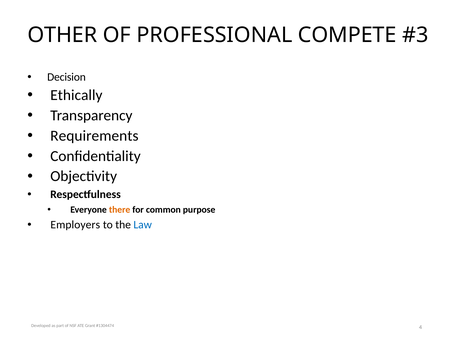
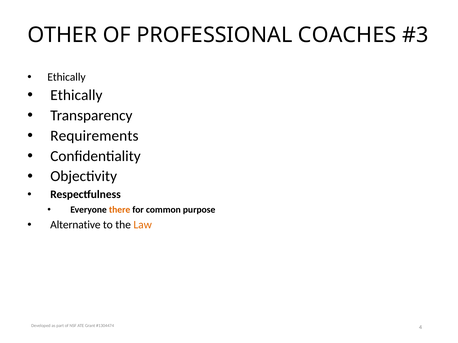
COMPETE: COMPETE -> COACHES
Decision at (67, 77): Decision -> Ethically
Employers: Employers -> Alternative
Law colour: blue -> orange
